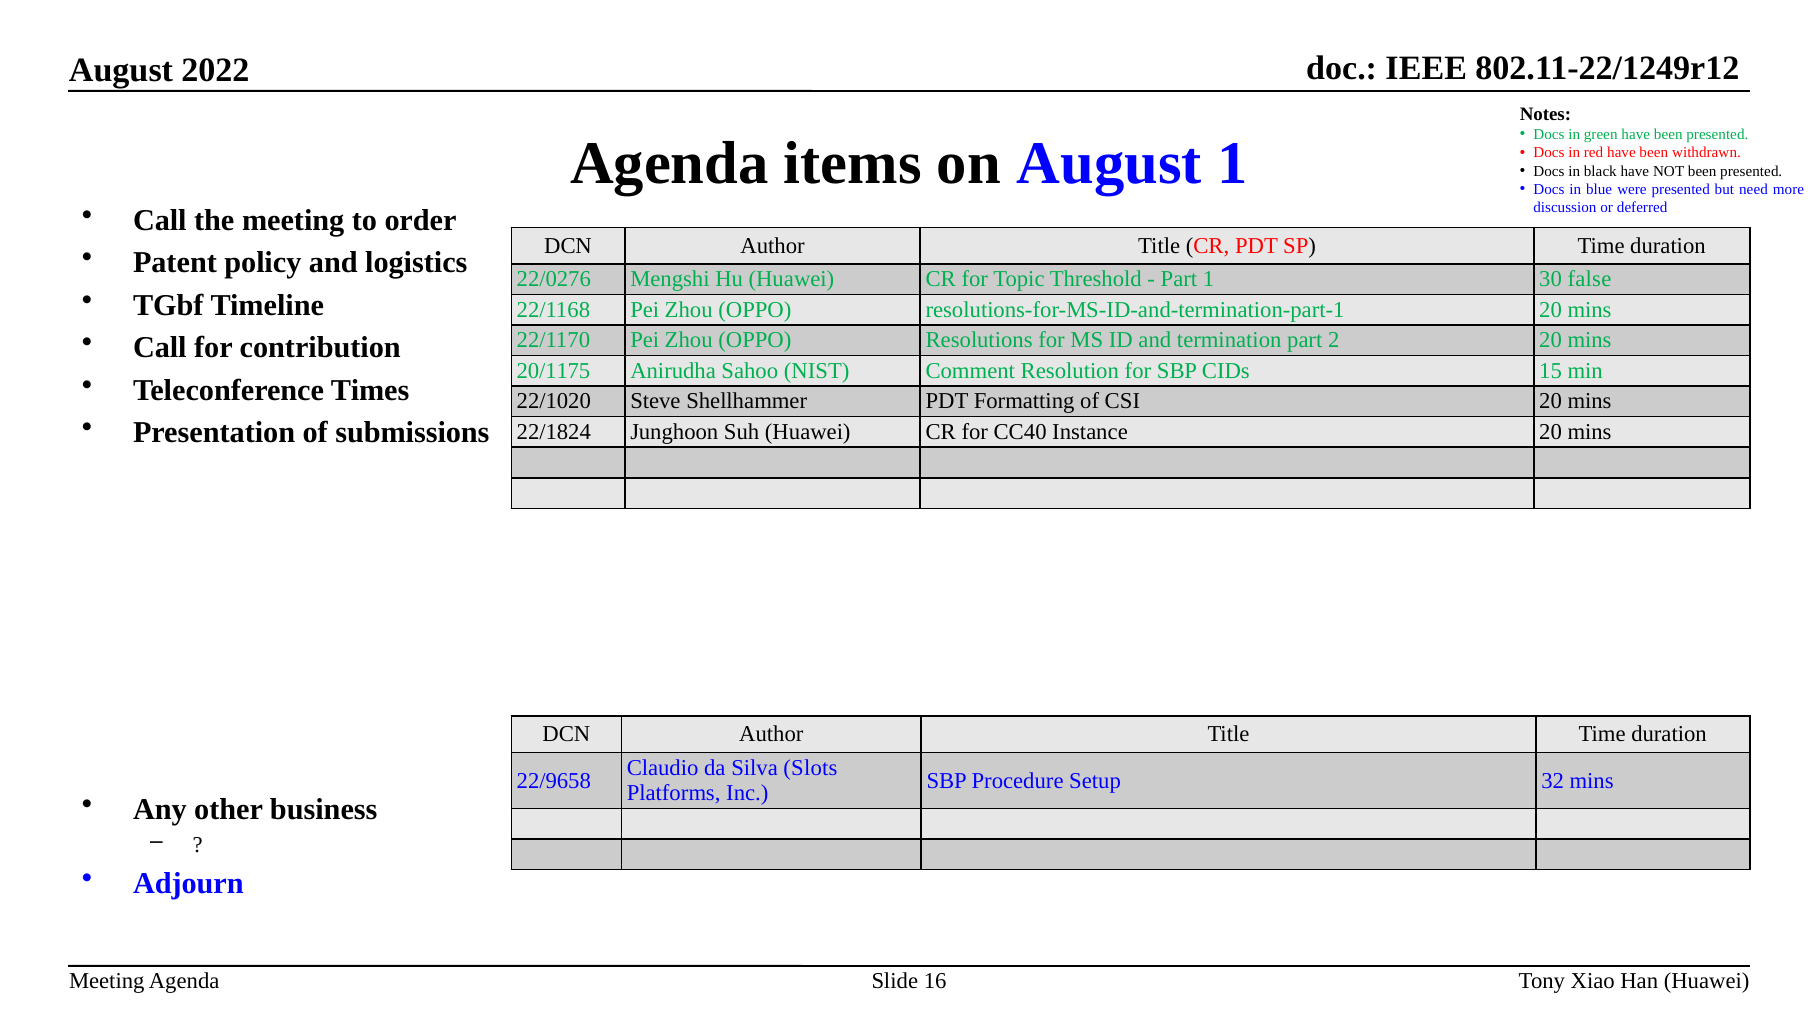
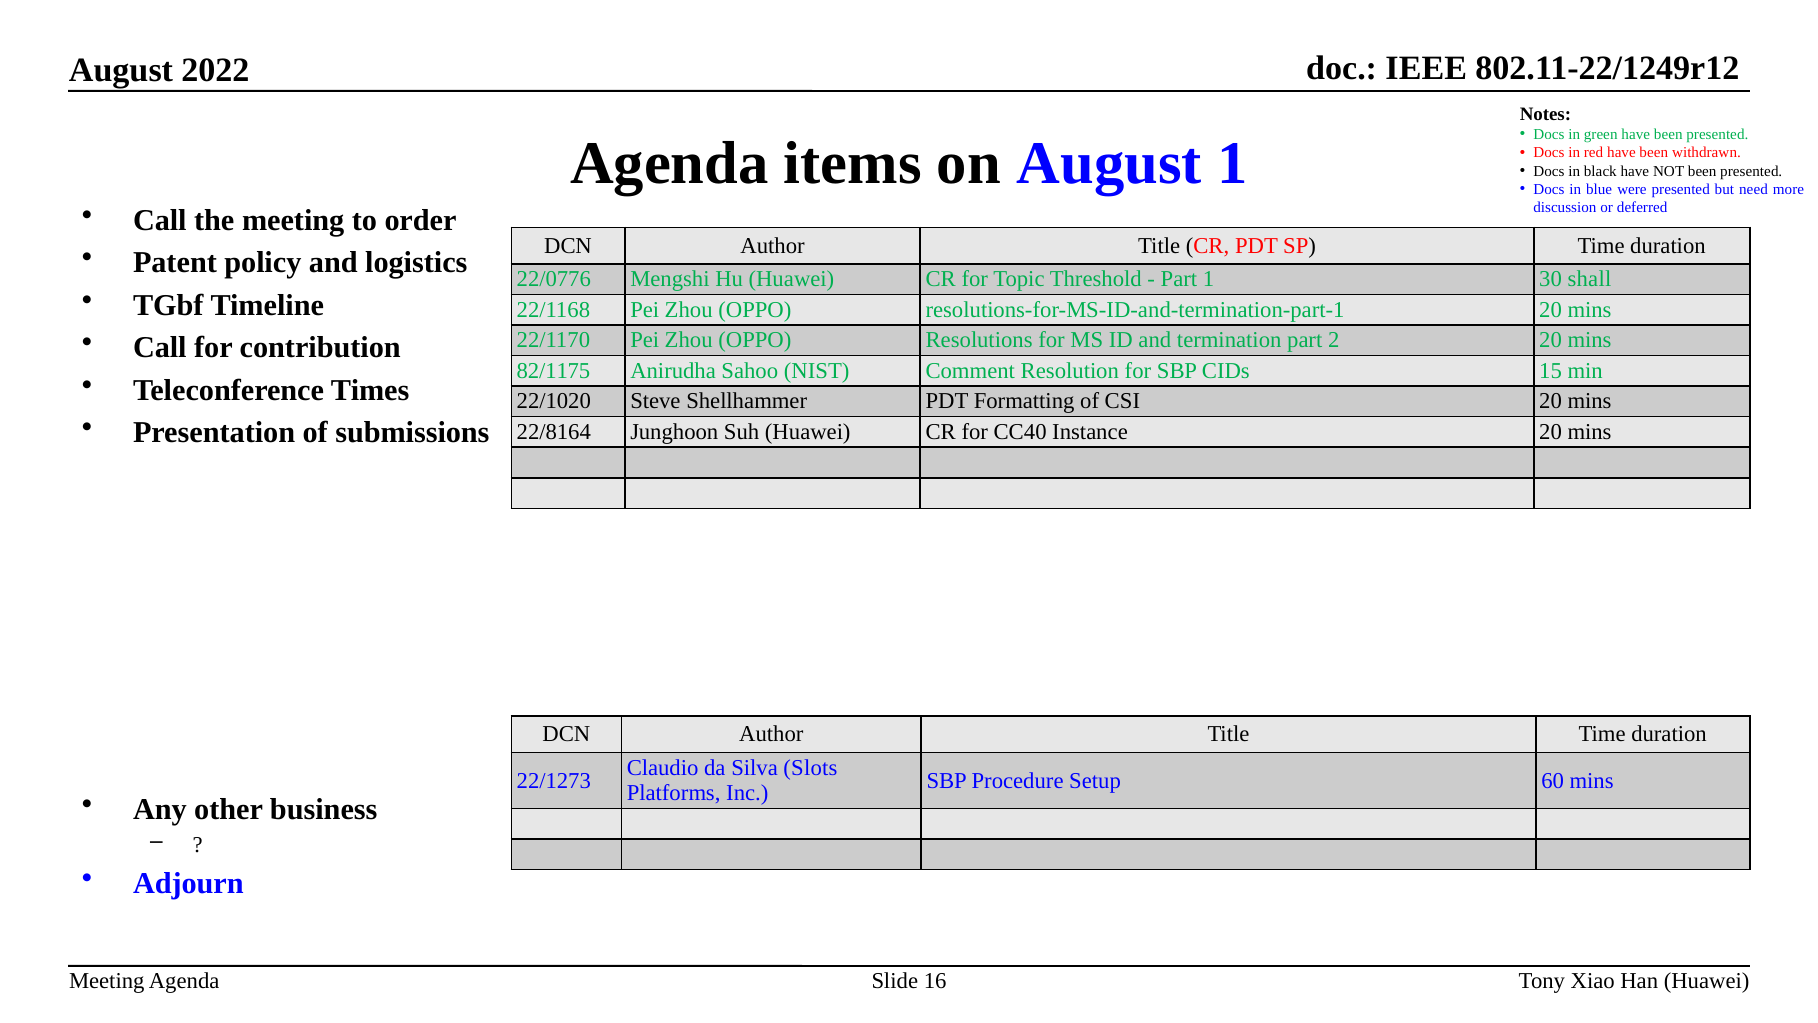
22/0276: 22/0276 -> 22/0776
false: false -> shall
20/1175: 20/1175 -> 82/1175
22/1824: 22/1824 -> 22/8164
22/9658: 22/9658 -> 22/1273
32: 32 -> 60
